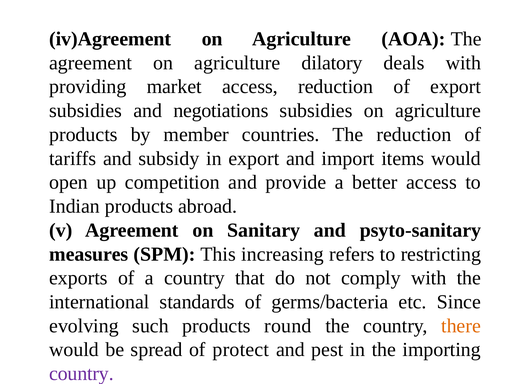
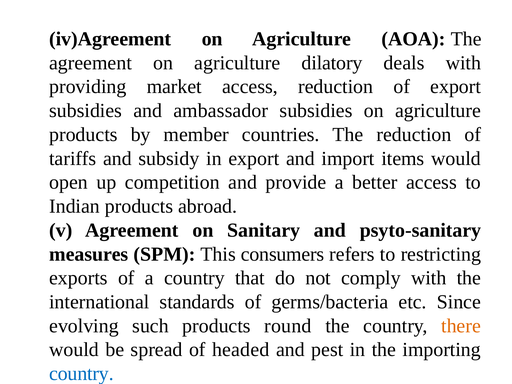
negotiations: negotiations -> ambassador
increasing: increasing -> consumers
protect: protect -> headed
country at (81, 374) colour: purple -> blue
